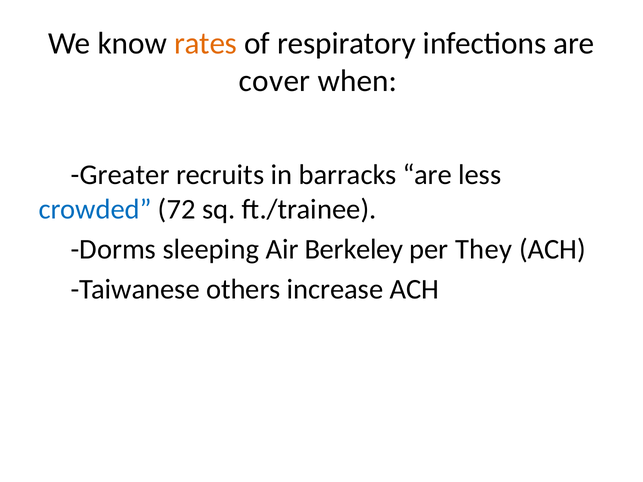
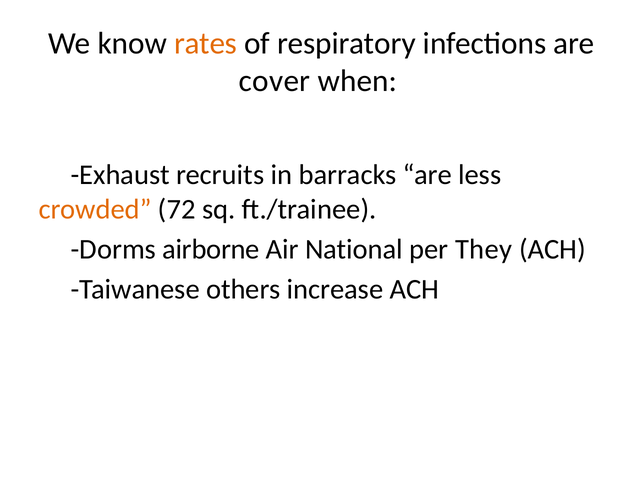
Greater: Greater -> Exhaust
crowded colour: blue -> orange
sleeping: sleeping -> airborne
Berkeley: Berkeley -> National
